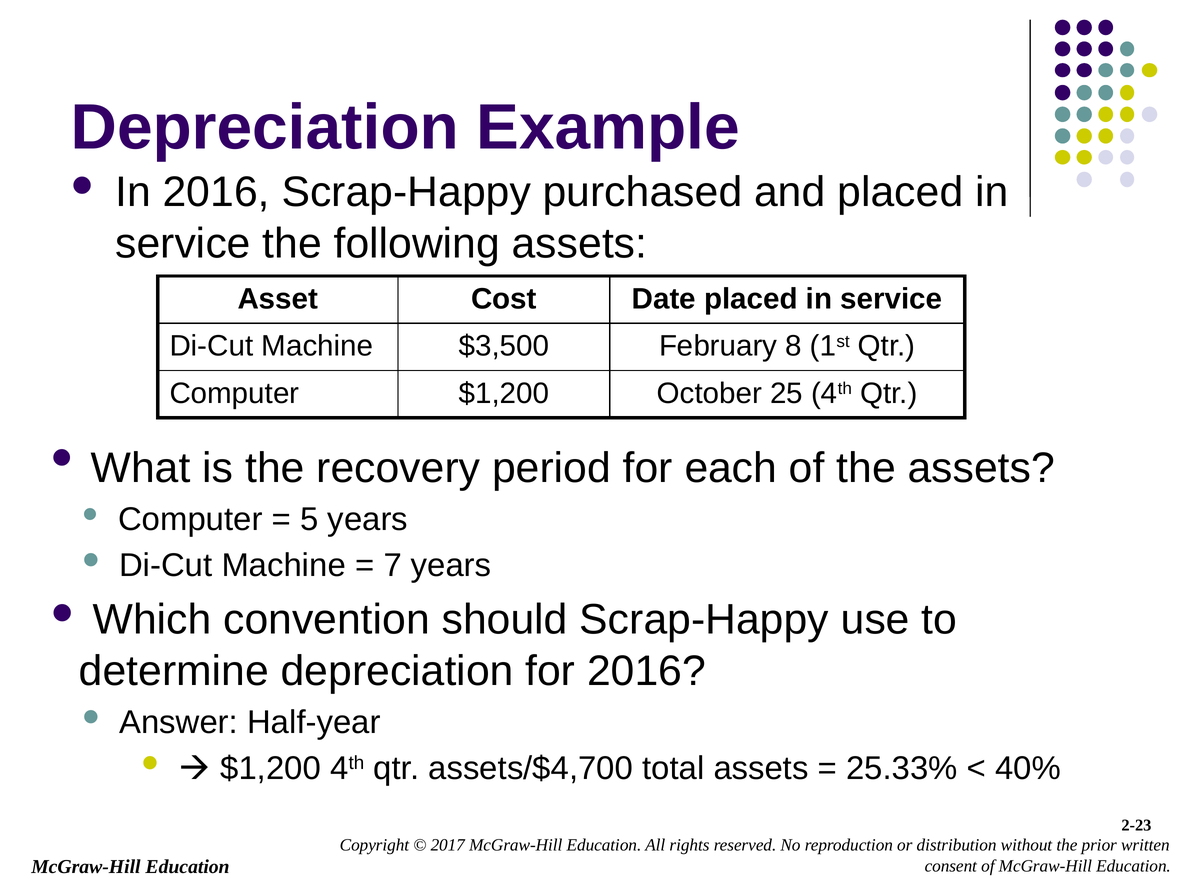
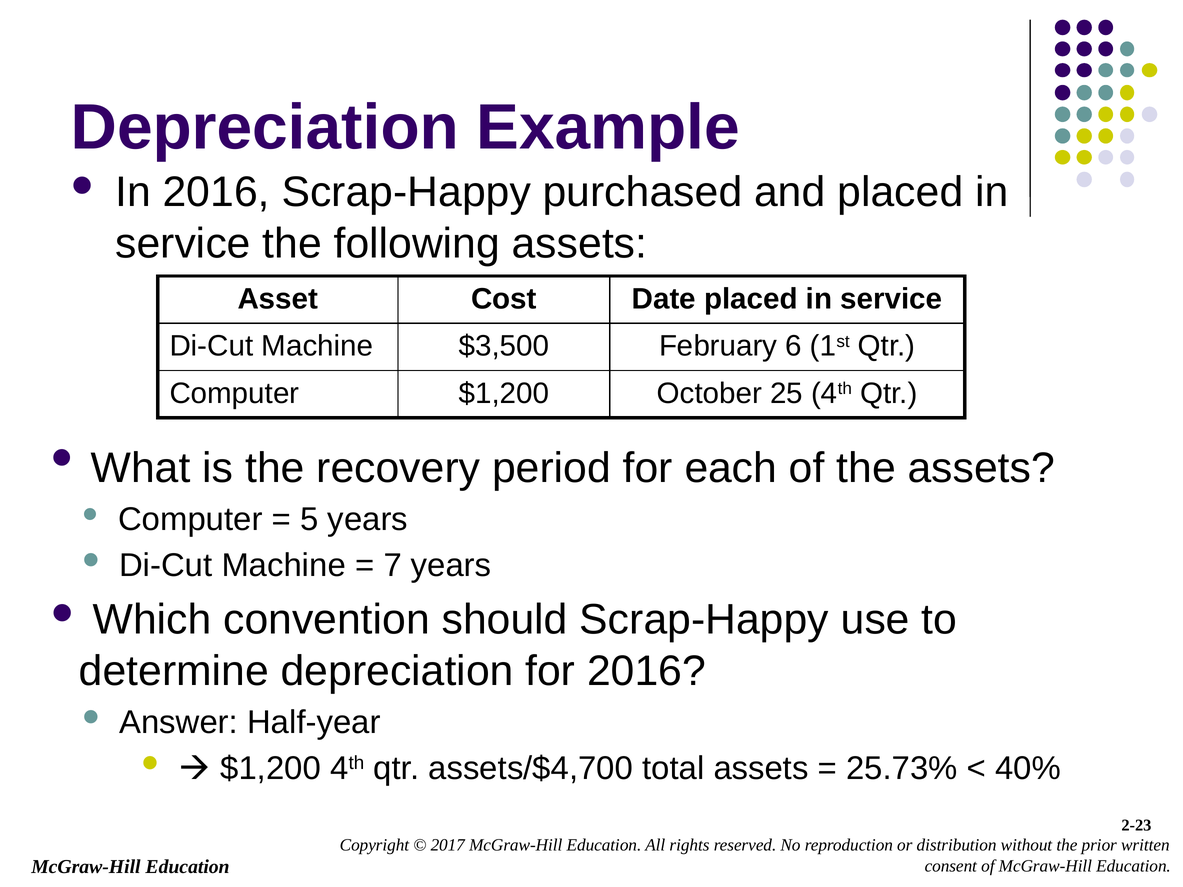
8: 8 -> 6
25.33%: 25.33% -> 25.73%
